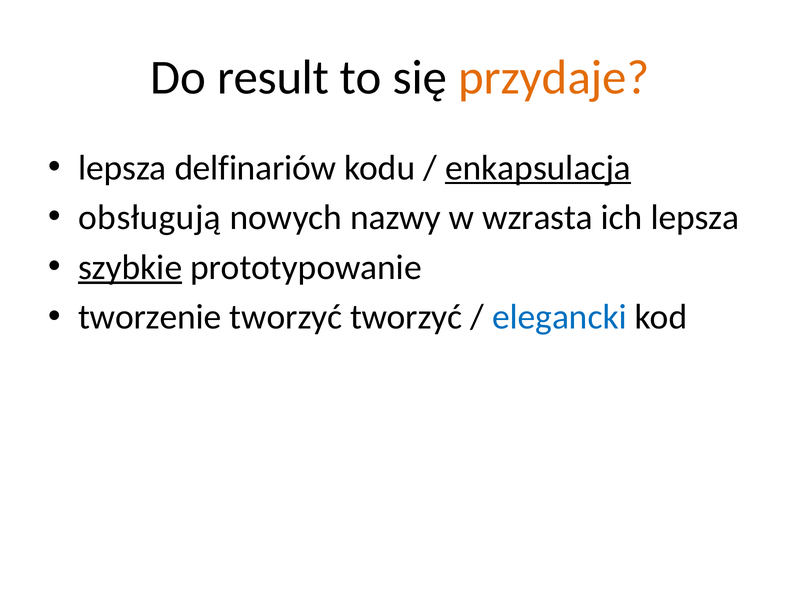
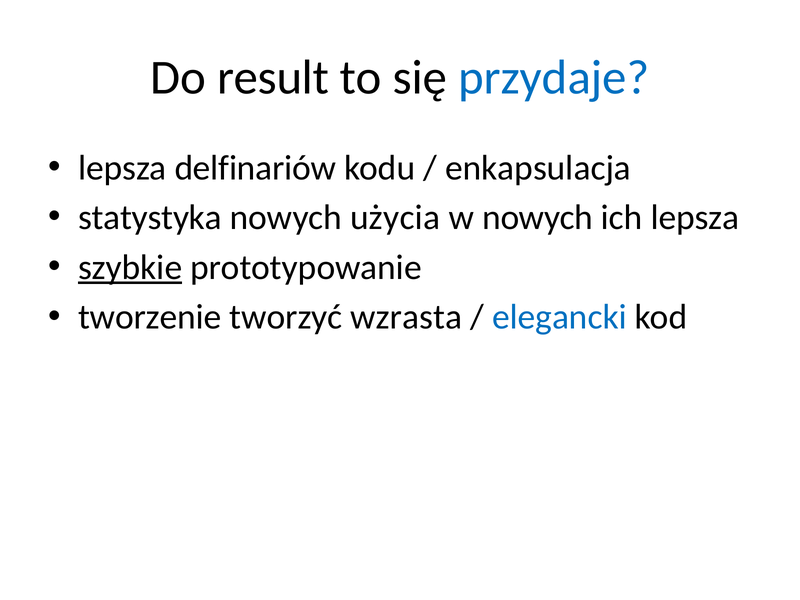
przydaje colour: orange -> blue
enkapsulacja underline: present -> none
obsługują: obsługują -> statystyka
nazwy: nazwy -> użycia
w wzrasta: wzrasta -> nowych
tworzyć tworzyć: tworzyć -> wzrasta
